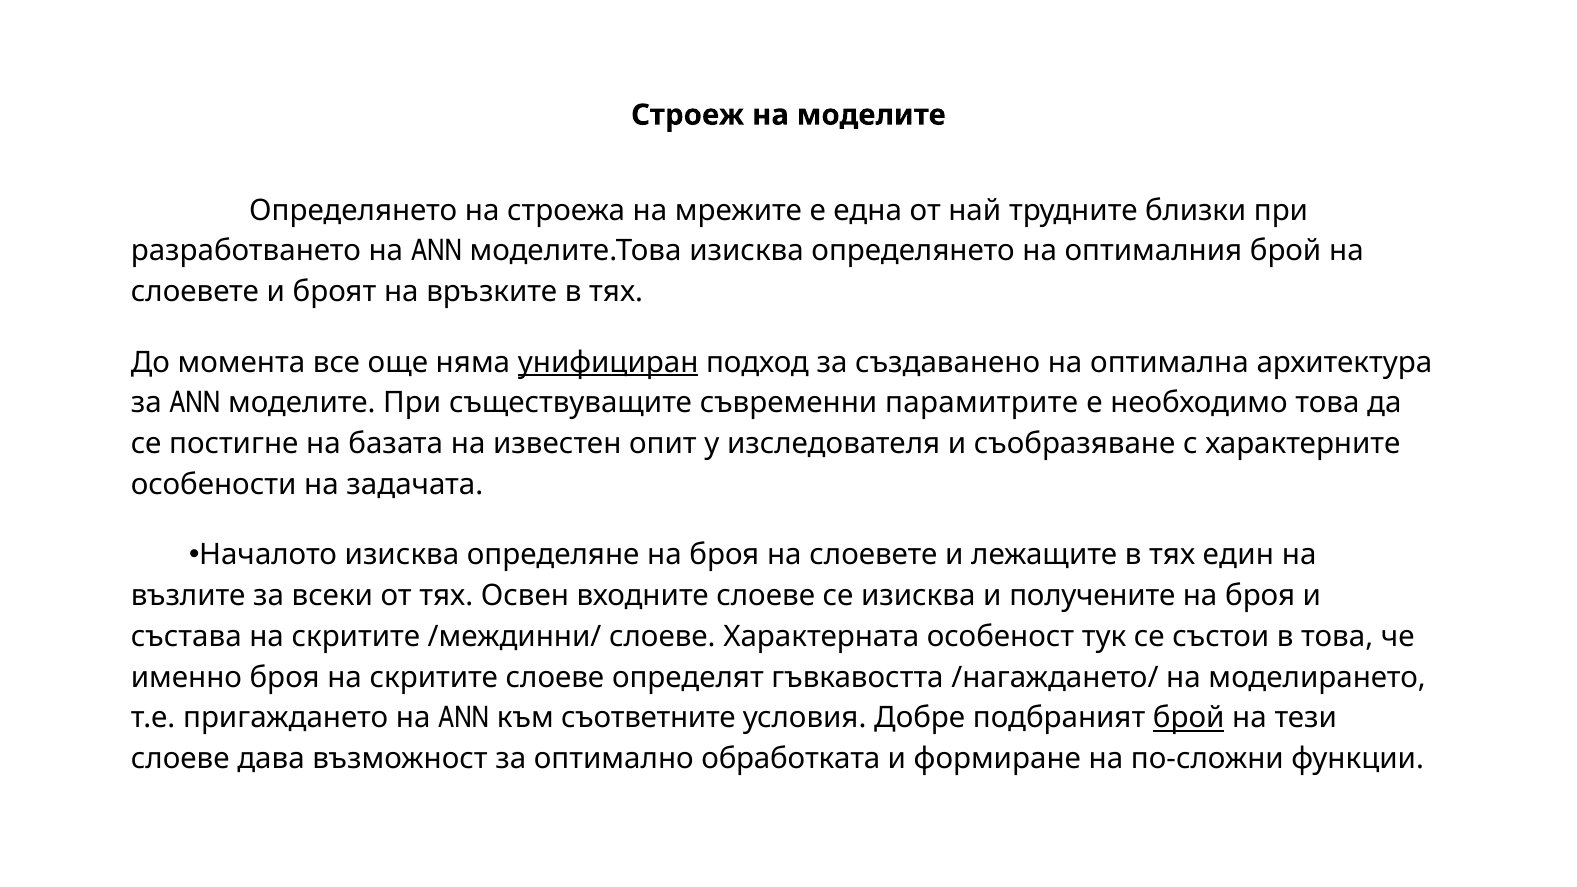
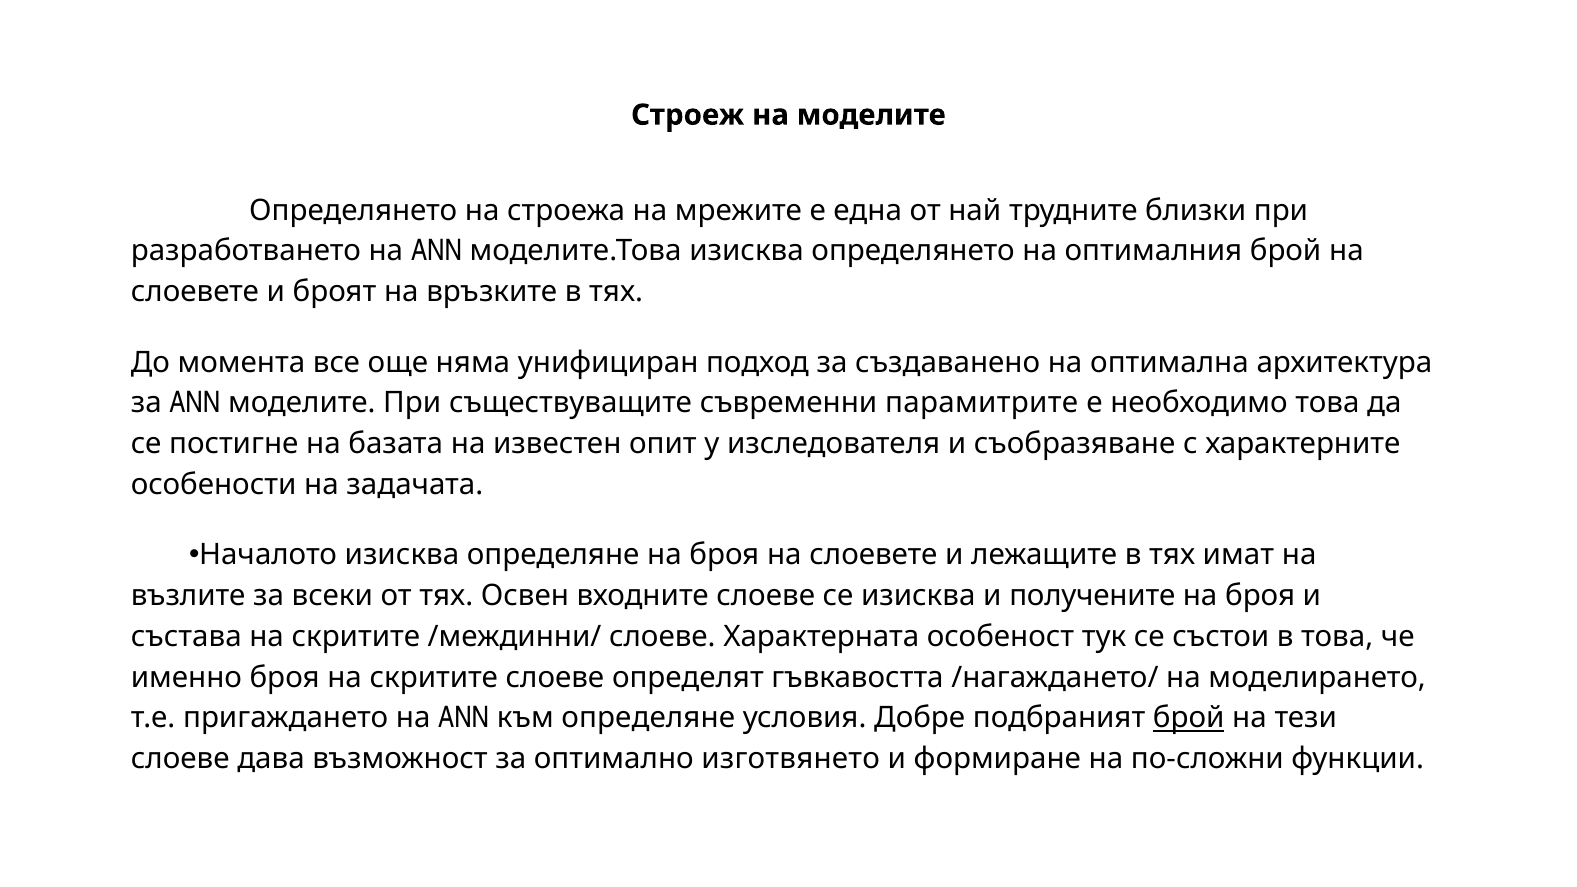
унифициран underline: present -> none
един: един -> имат
към съответните: съответните -> определяне
обработката: обработката -> изготвянето
